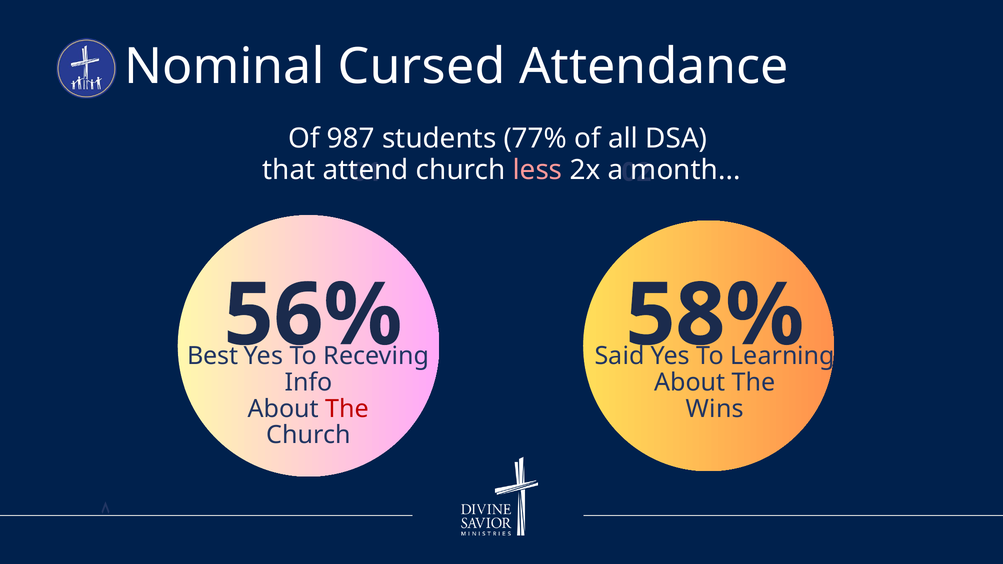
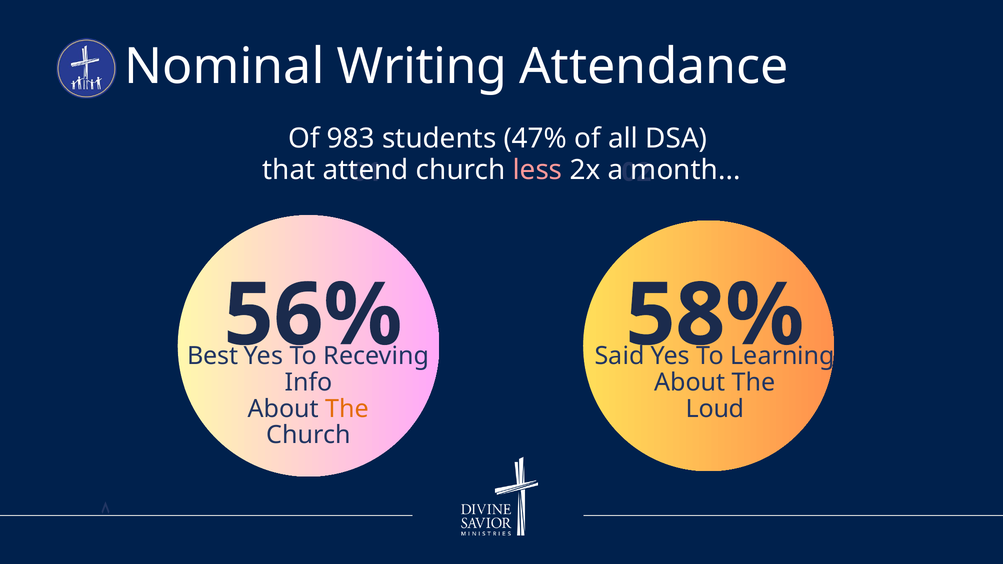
Cursed: Cursed -> Writing
987: 987 -> 983
77%: 77% -> 47%
The at (347, 409) colour: red -> orange
Wins: Wins -> Loud
